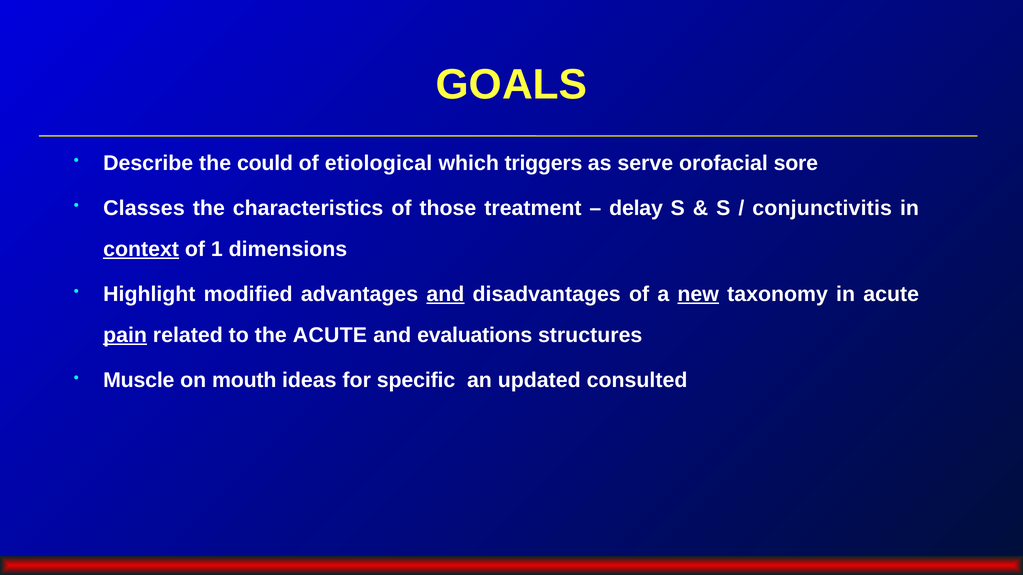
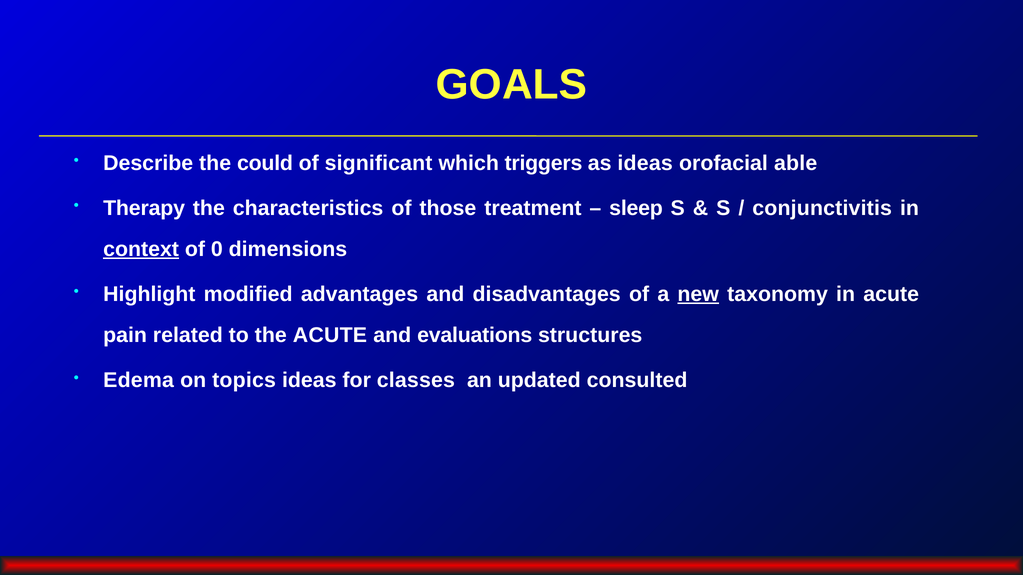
etiological: etiological -> significant
as serve: serve -> ideas
sore: sore -> able
Classes: Classes -> Therapy
delay: delay -> sleep
1: 1 -> 0
and at (445, 294) underline: present -> none
pain underline: present -> none
Muscle: Muscle -> Edema
mouth: mouth -> topics
specific: specific -> classes
